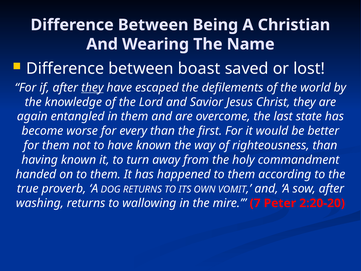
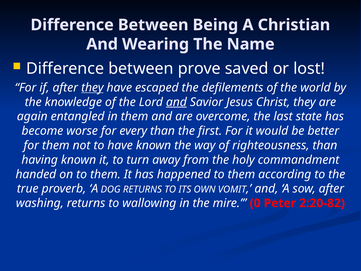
boast: boast -> prove
and at (176, 102) underline: none -> present
7: 7 -> 0
2:20-20: 2:20-20 -> 2:20-82
